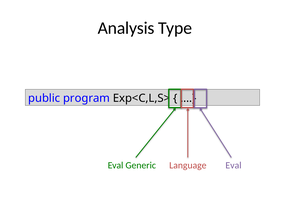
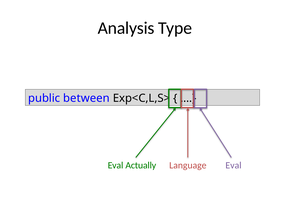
program: program -> between
Generic: Generic -> Actually
